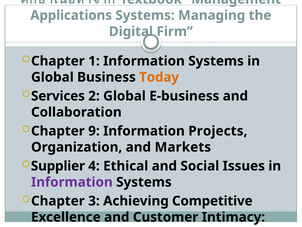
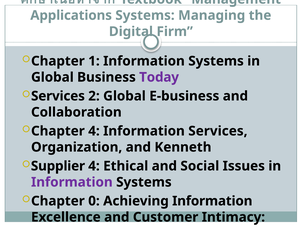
Today colour: orange -> purple
Chapter 9: 9 -> 4
Information Projects: Projects -> Services
Markets: Markets -> Kenneth
3: 3 -> 0
Achieving Competitive: Competitive -> Information
